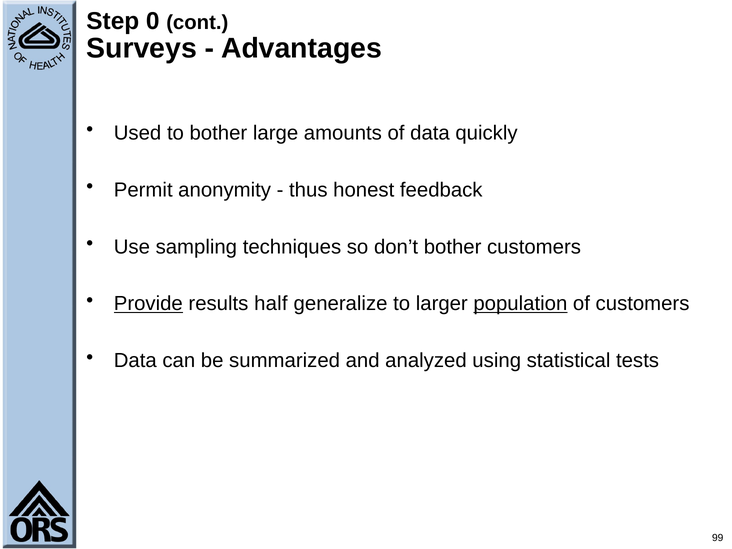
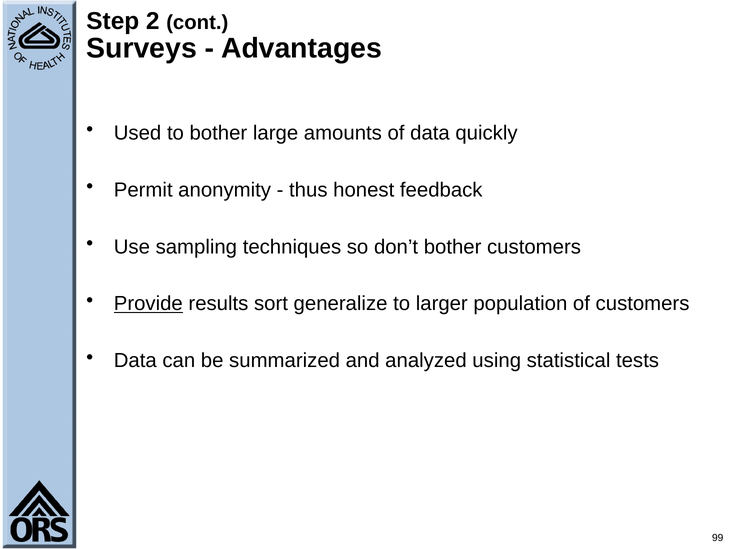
0: 0 -> 2
half: half -> sort
population underline: present -> none
